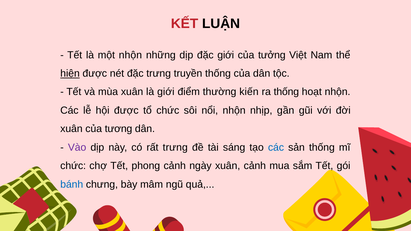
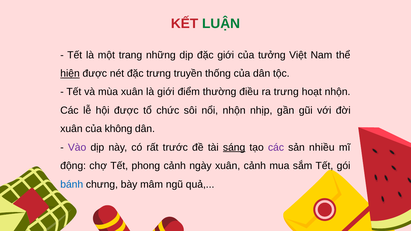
LUẬN colour: black -> green
một nhộn: nhộn -> trang
kiến: kiến -> điều
ra thống: thống -> trưng
tương: tương -> không
rất trưng: trưng -> trước
sáng underline: none -> present
các at (276, 147) colour: blue -> purple
sản thống: thống -> nhiều
chức at (73, 166): chức -> động
